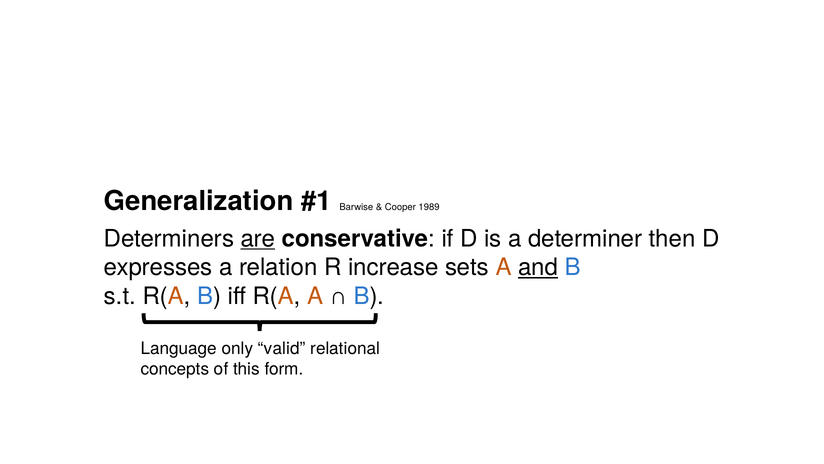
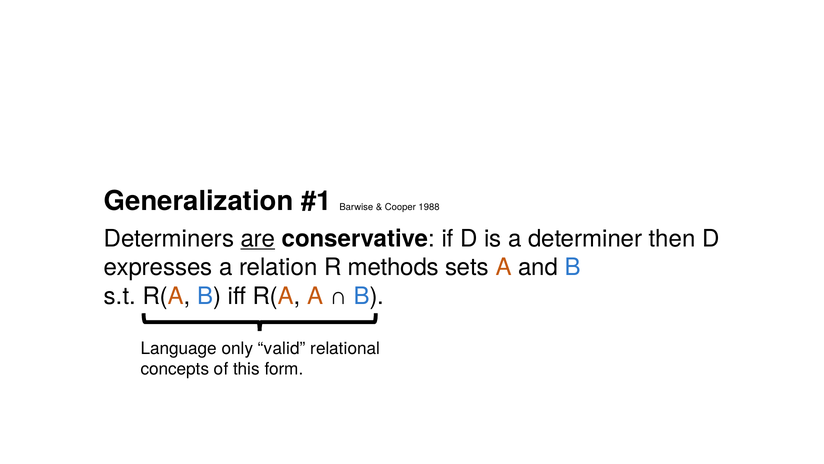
1989: 1989 -> 1988
increase: increase -> methods
and underline: present -> none
